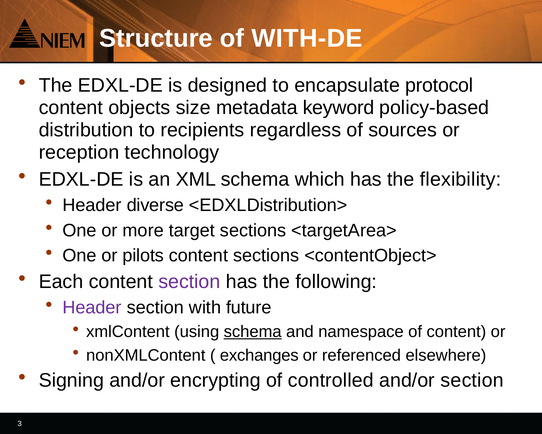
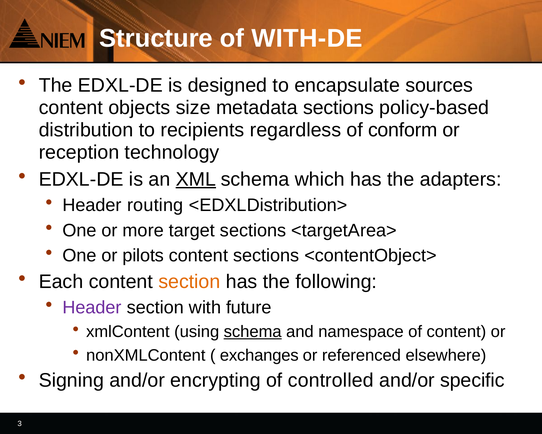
protocol: protocol -> sources
metadata keyword: keyword -> sections
sources: sources -> conform
XML underline: none -> present
flexibility: flexibility -> adapters
diverse: diverse -> routing
section at (189, 281) colour: purple -> orange
and/or section: section -> specific
